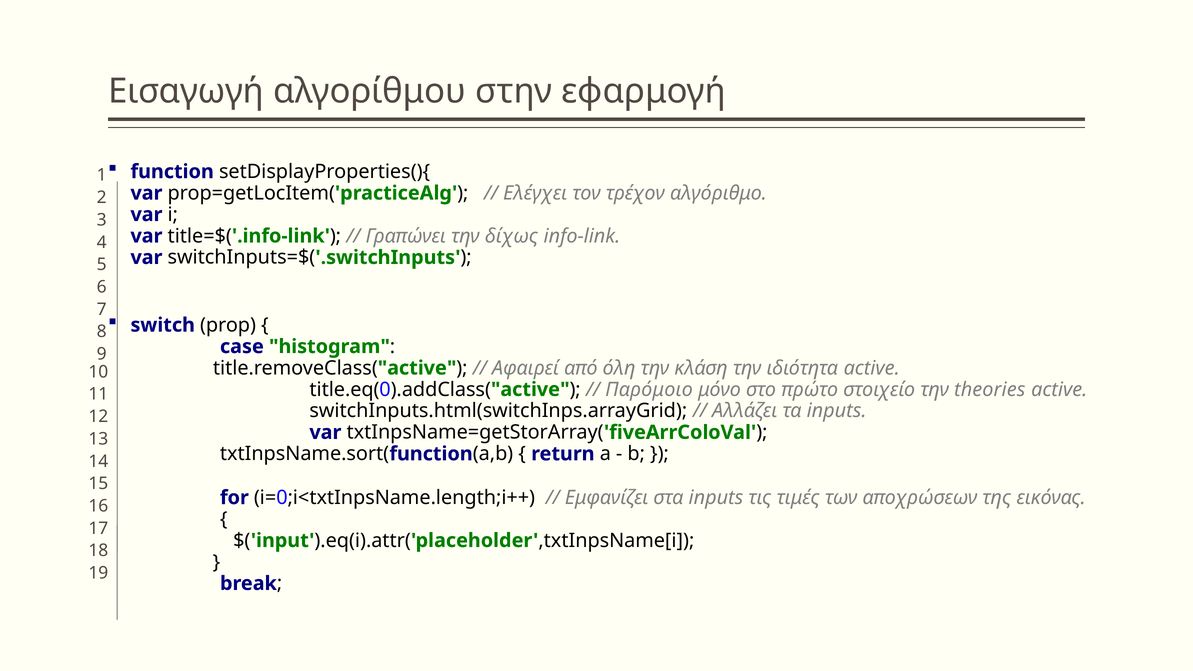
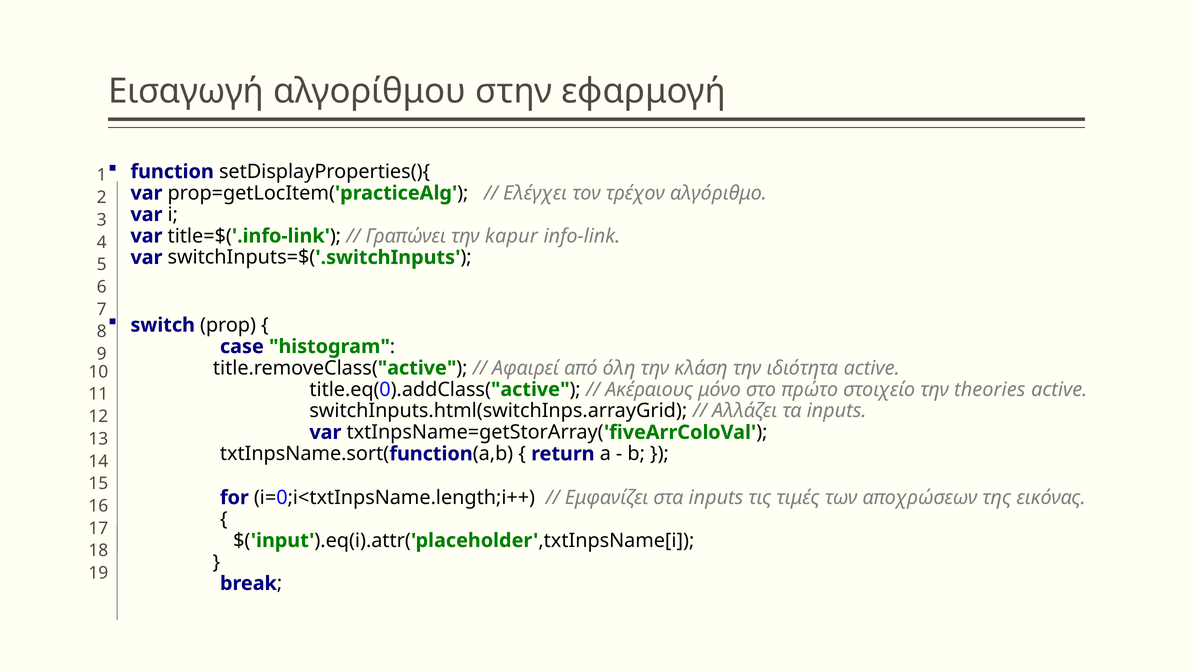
δίχως: δίχως -> kapur
Παρόμοιο: Παρόμοιο -> Ακέραιους
